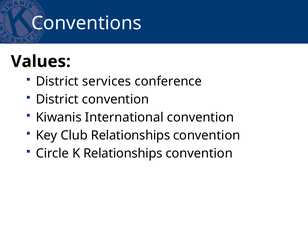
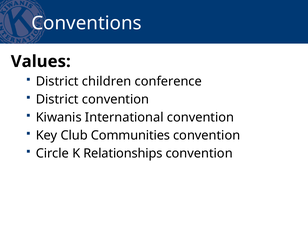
services: services -> children
Club Relationships: Relationships -> Communities
